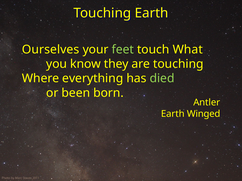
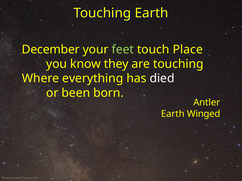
Ourselves: Ourselves -> December
What: What -> Place
died colour: light green -> white
